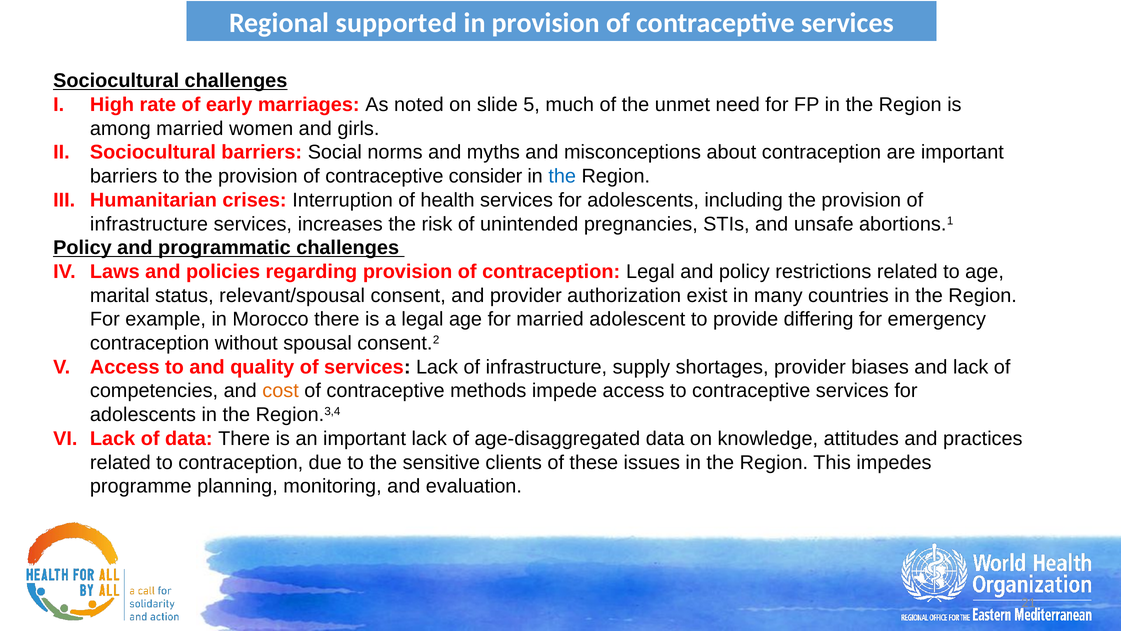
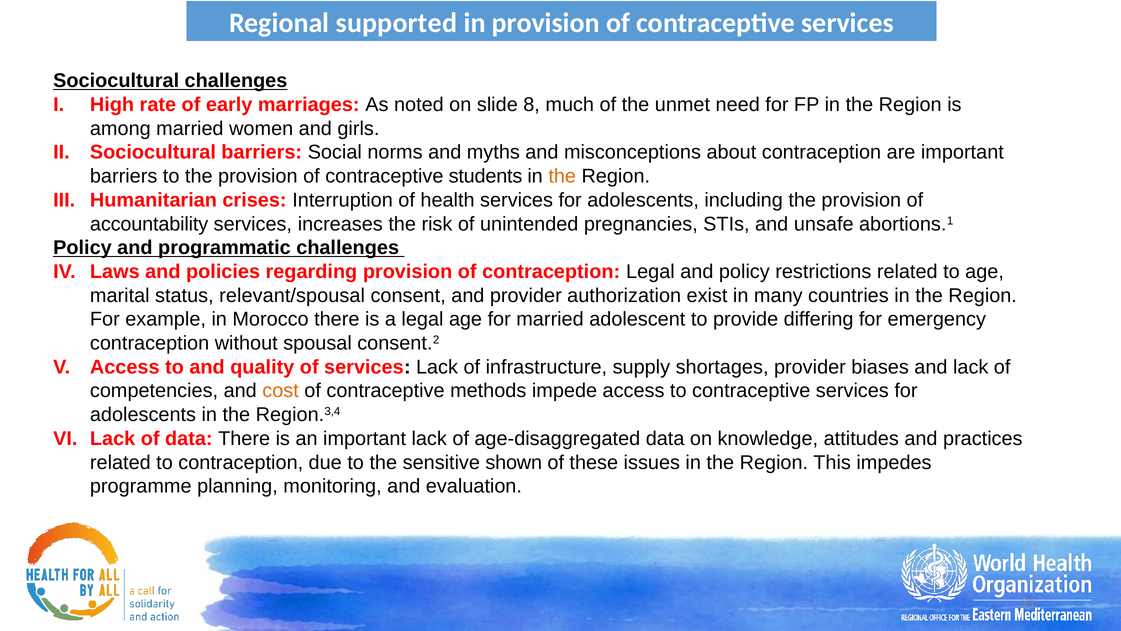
5: 5 -> 8
consider: consider -> students
the at (562, 176) colour: blue -> orange
infrastructure at (149, 224): infrastructure -> accountability
clients: clients -> shown
